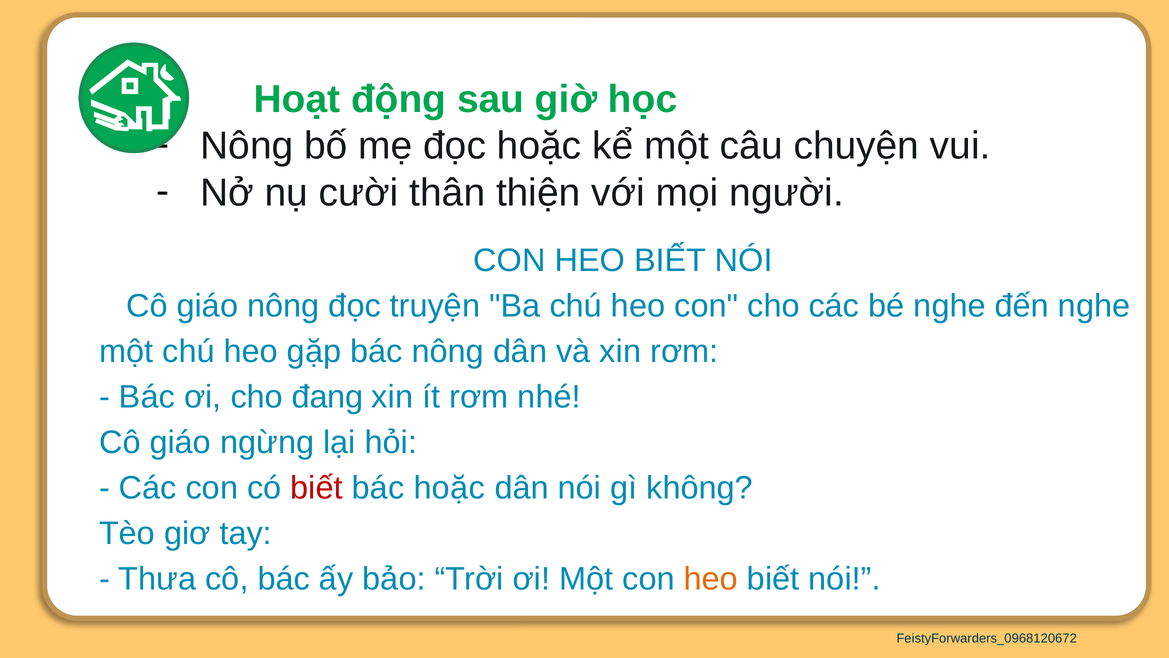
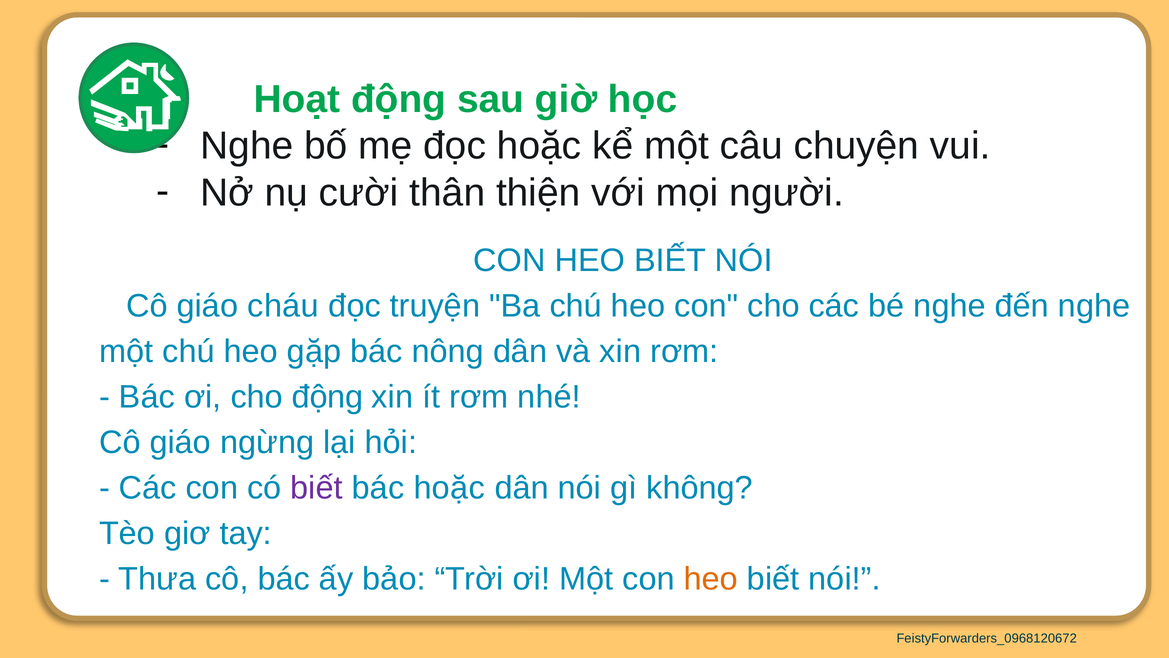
Nông at (247, 146): Nông -> Nghe
giáo nông: nông -> cháu
cho đang: đang -> động
biết at (317, 488) colour: red -> purple
